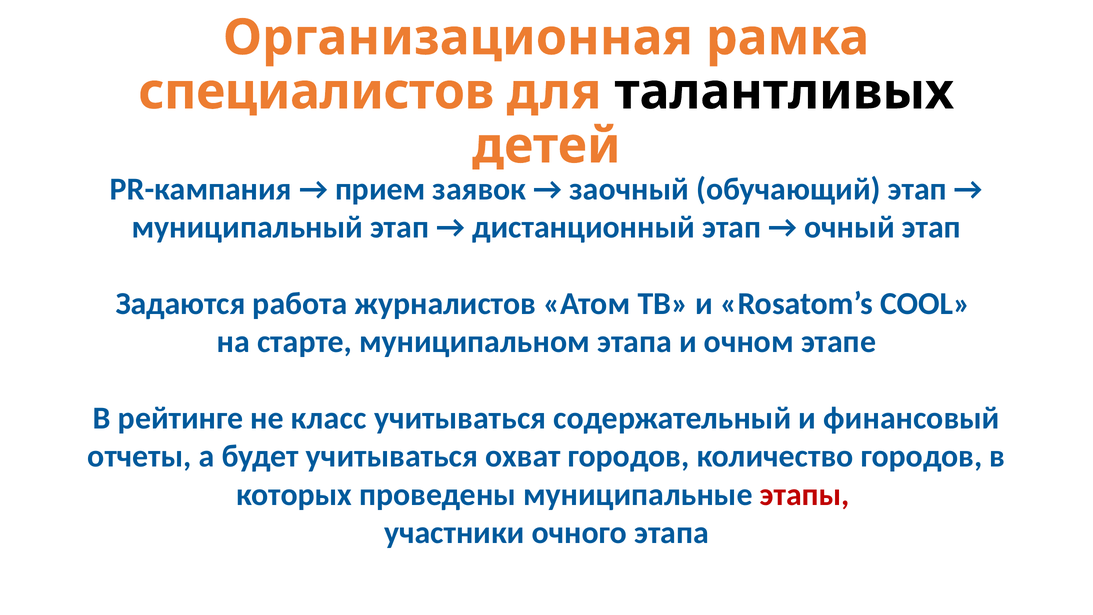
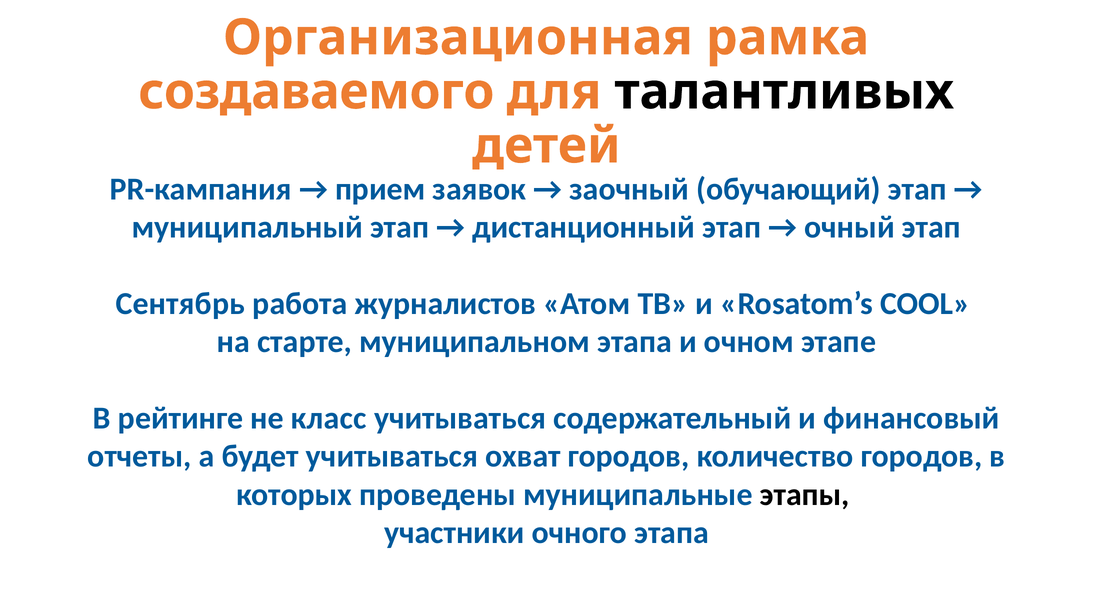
специалистов: специалистов -> создаваемого
Задаются: Задаются -> Сентябрь
этапы colour: red -> black
